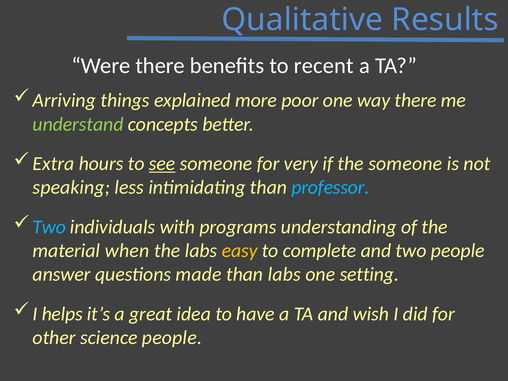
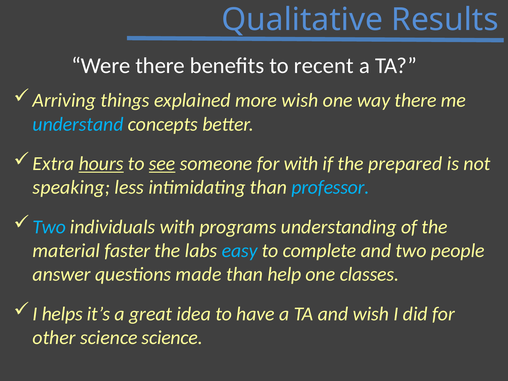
more poor: poor -> wish
understand colour: light green -> light blue
hours underline: none -> present
for very: very -> with
the someone: someone -> prepared
when: when -> faster
easy colour: yellow -> light blue
than labs: labs -> help
setting: setting -> classes
science people: people -> science
